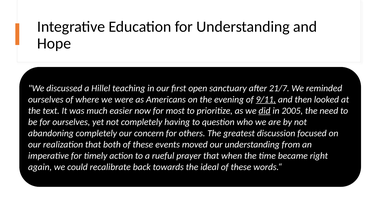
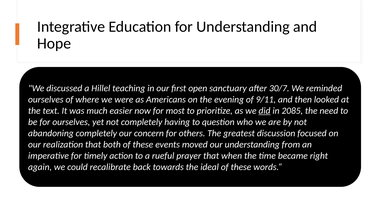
21/7: 21/7 -> 30/7
9/11 underline: present -> none
2005: 2005 -> 2085
